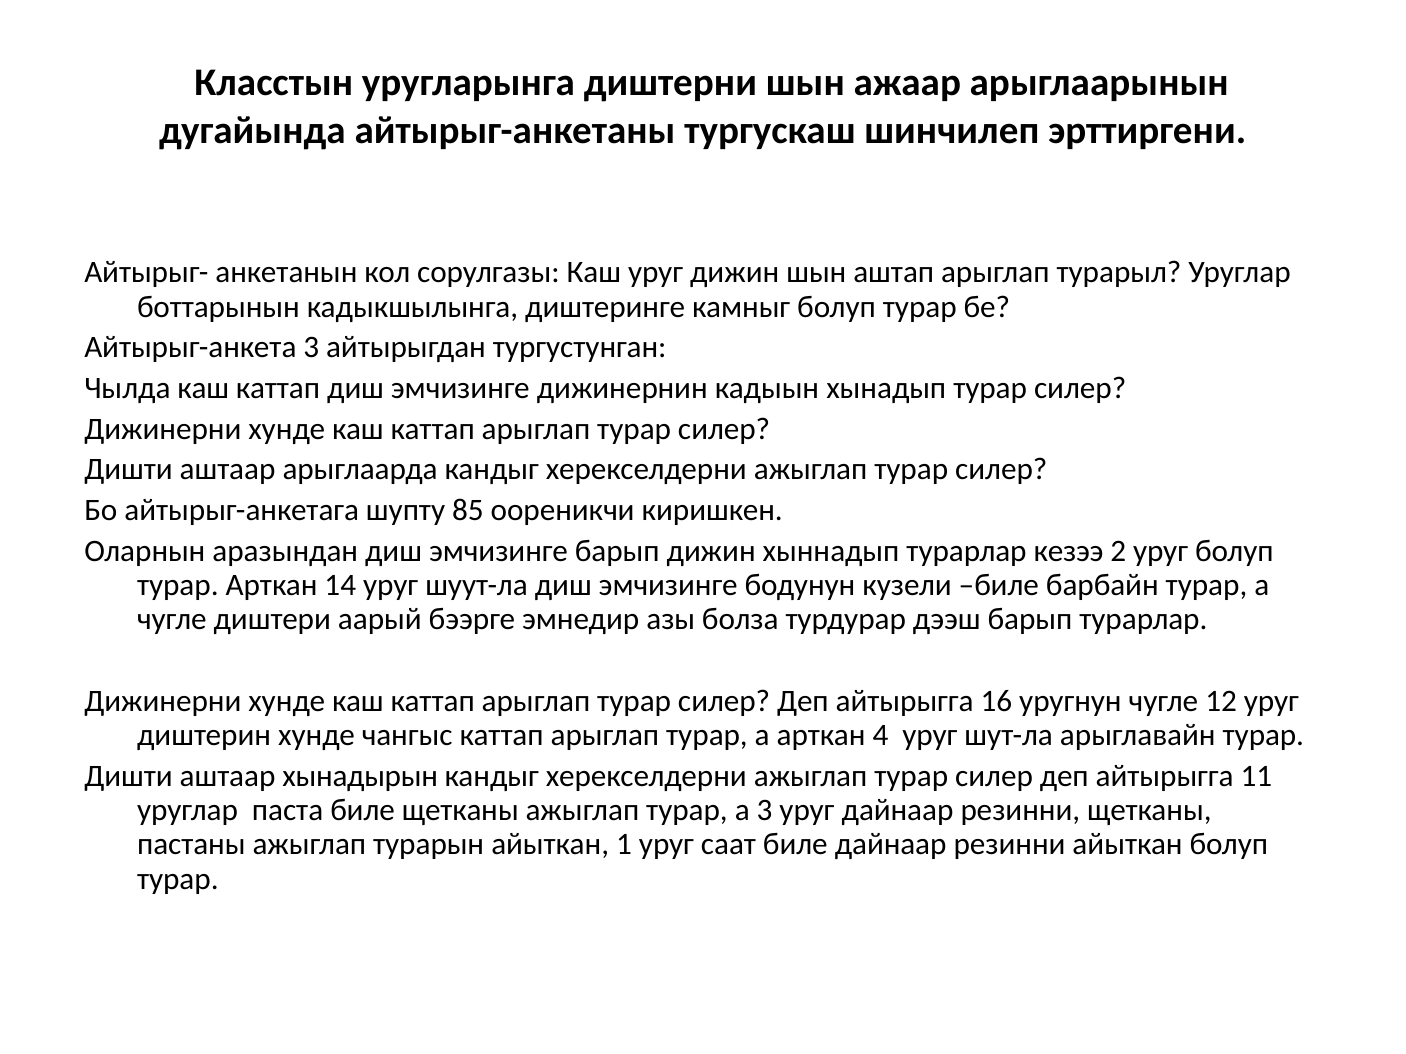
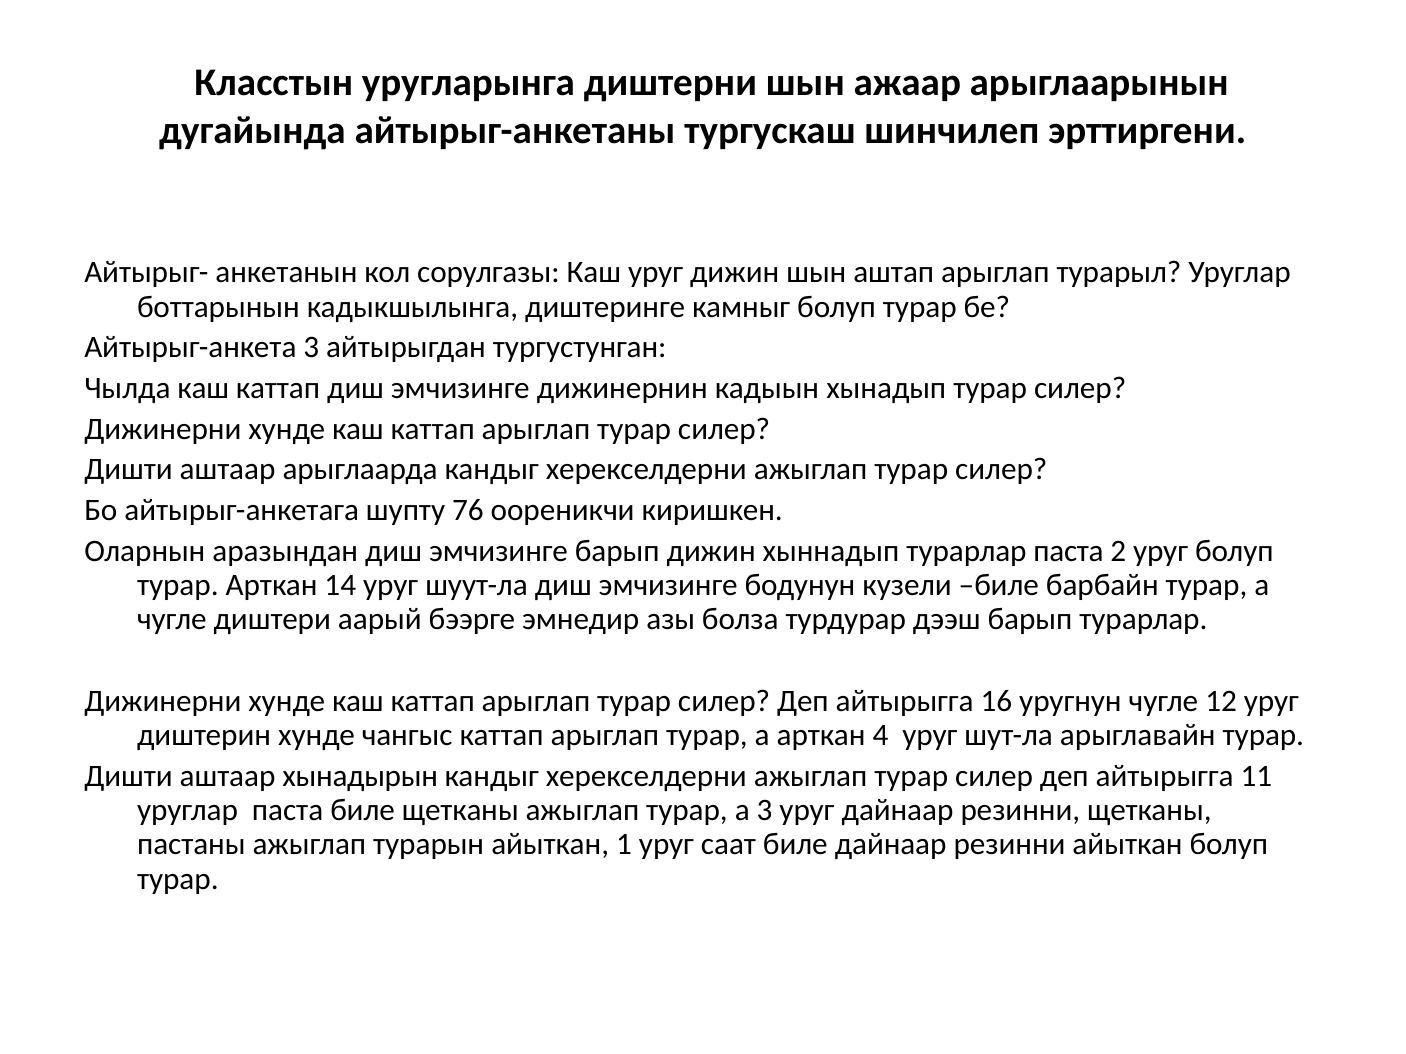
85: 85 -> 76
турарлар кезээ: кезээ -> паста
